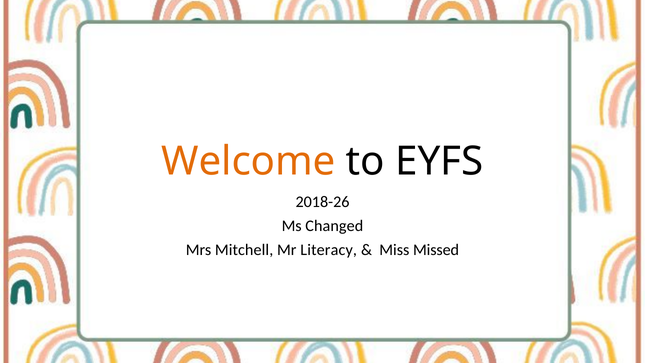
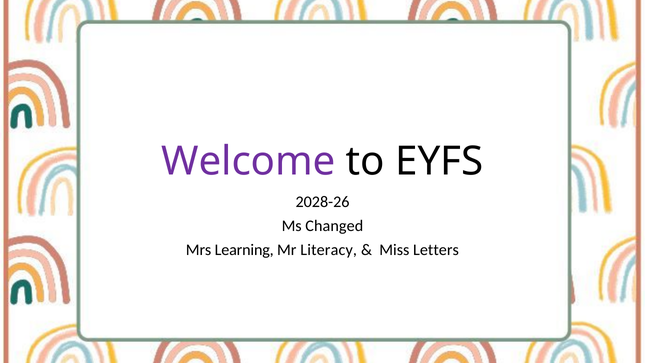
Welcome colour: orange -> purple
2018-26: 2018-26 -> 2028-26
Mitchell: Mitchell -> Learning
Missed: Missed -> Letters
